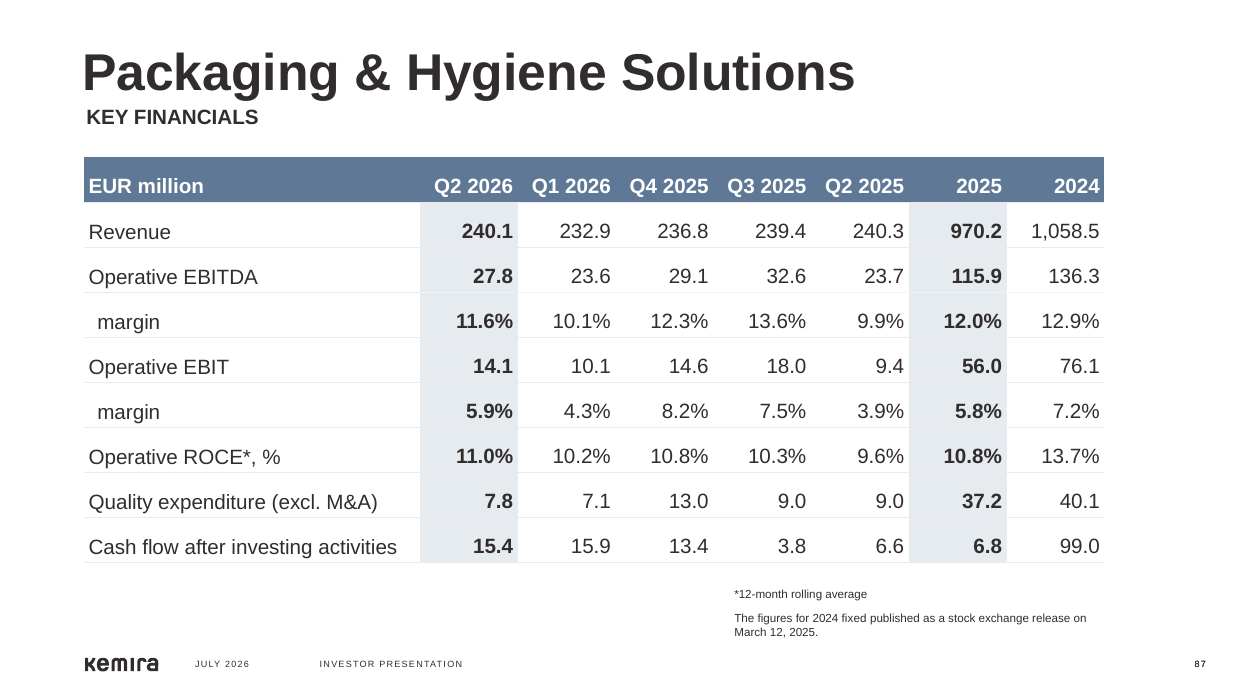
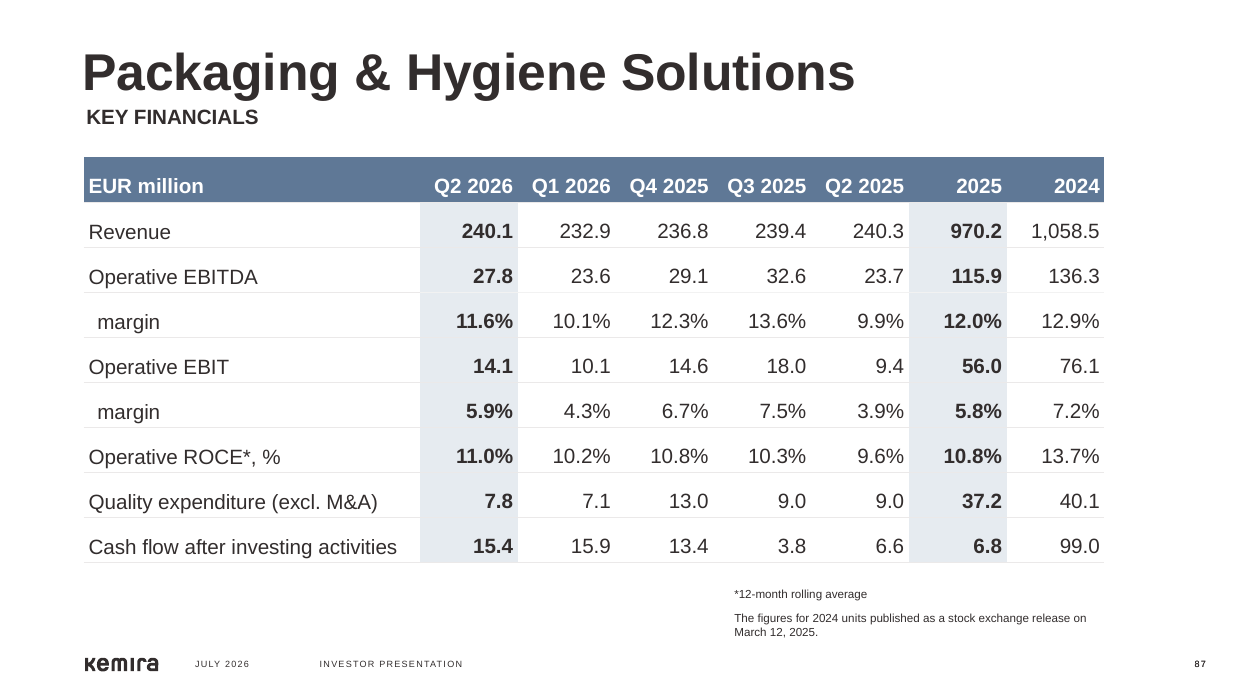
8.2%: 8.2% -> 6.7%
fixed: fixed -> units
